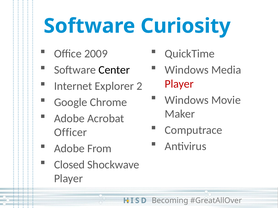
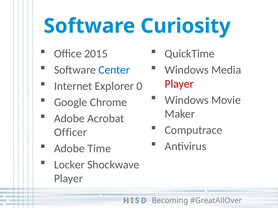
2009: 2009 -> 2015
Center colour: black -> blue
2: 2 -> 0
From: From -> Time
Closed: Closed -> Locker
